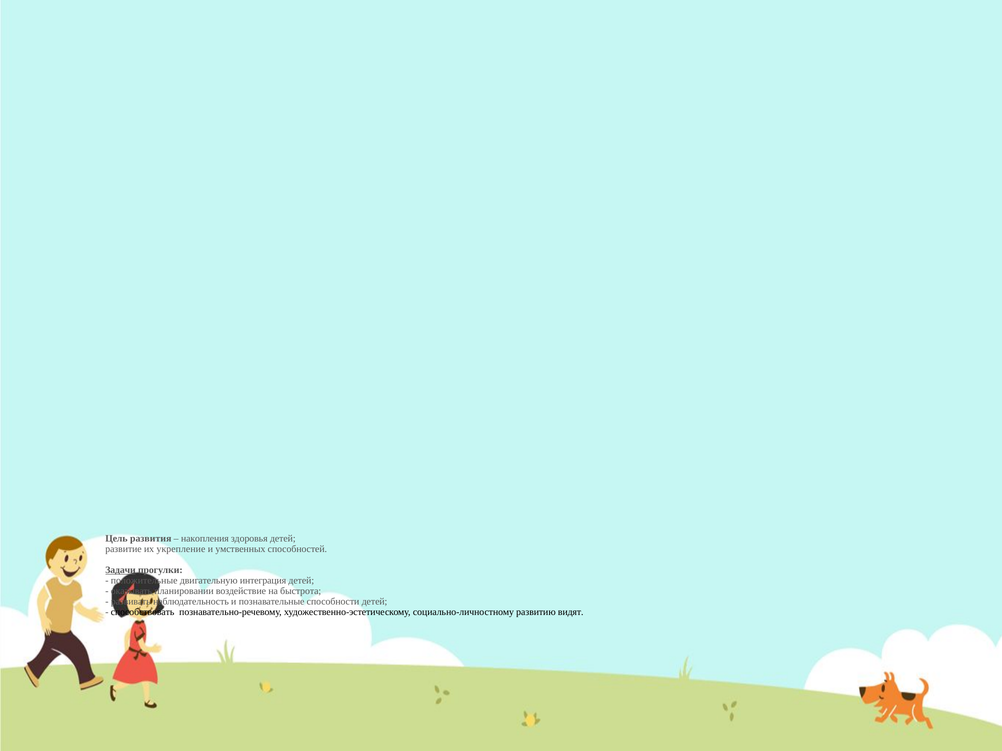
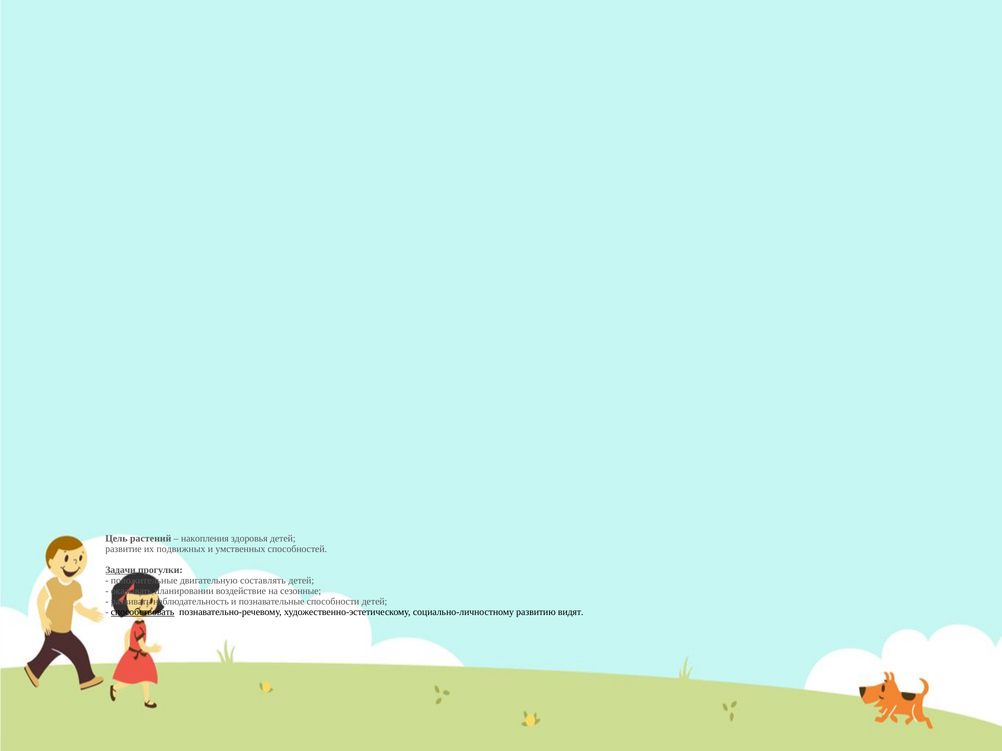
развития: развития -> растений
укрепление: укрепление -> подвижных
интеграция: интеграция -> составлять
быстрота: быстрота -> сезонные
способствовать underline: none -> present
